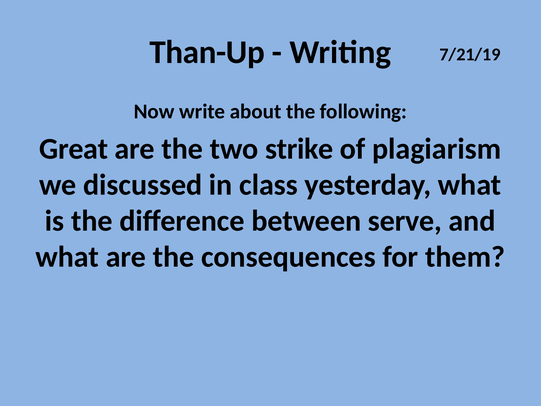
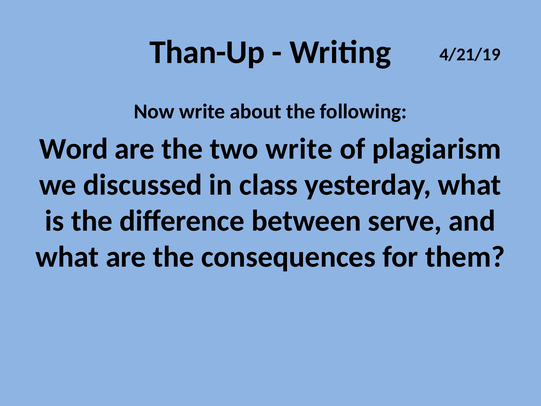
7/21/19: 7/21/19 -> 4/21/19
Great: Great -> Word
two strike: strike -> write
